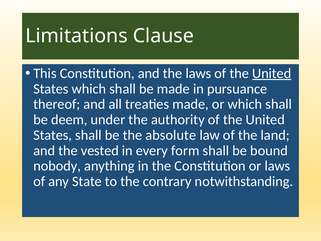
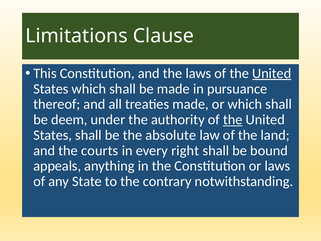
the at (233, 120) underline: none -> present
vested: vested -> courts
form: form -> right
nobody: nobody -> appeals
